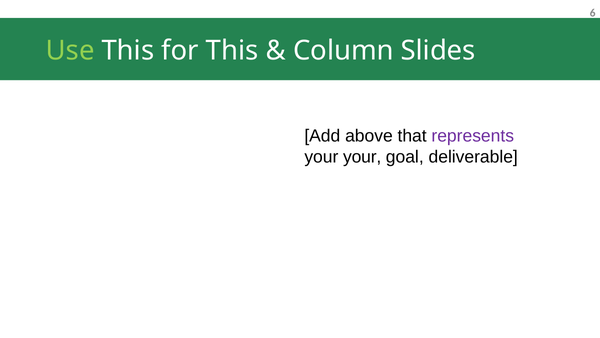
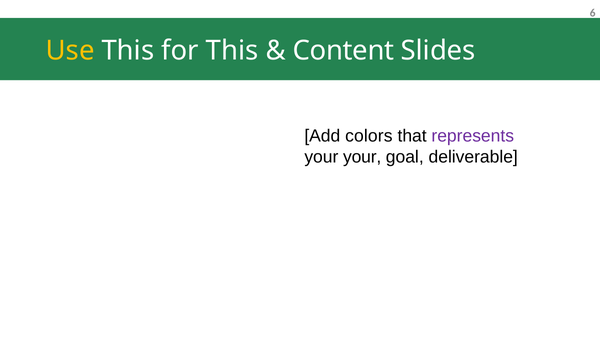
Use colour: light green -> yellow
Column: Column -> Content
above: above -> colors
